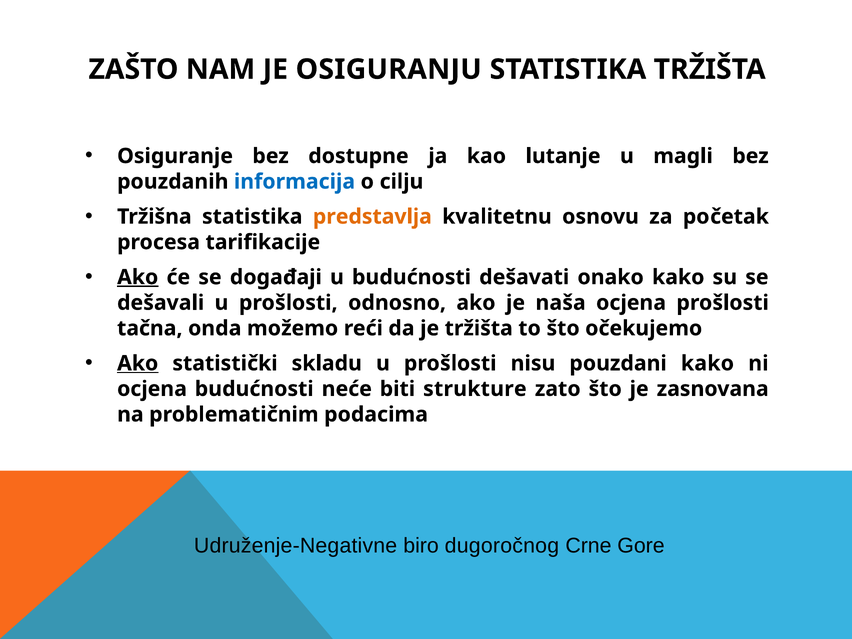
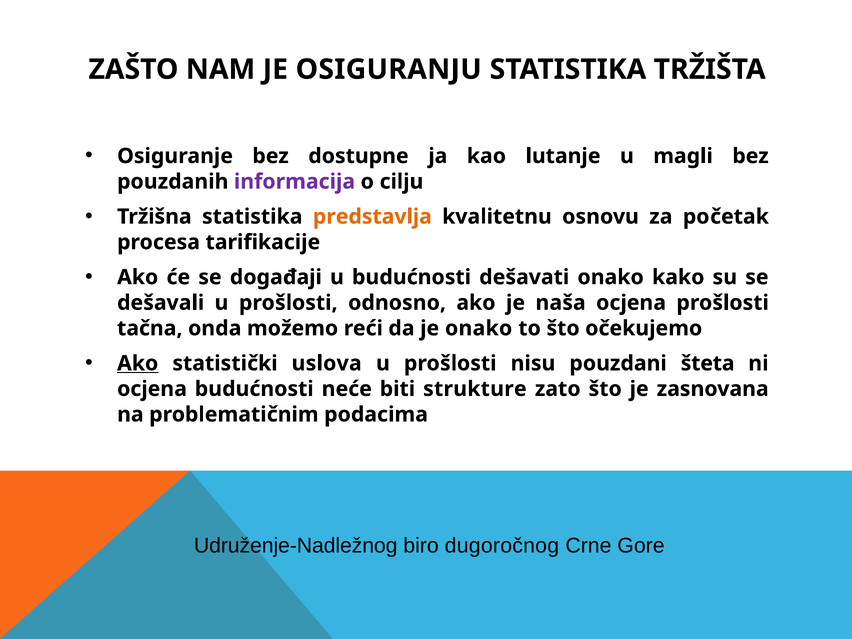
informacija colour: blue -> purple
Ako at (138, 277) underline: present -> none
je tržišta: tržišta -> onako
skladu: skladu -> uslova
pouzdani kako: kako -> šteta
Udruženje-Negativne: Udruženje-Negativne -> Udruženje-Nadležnog
